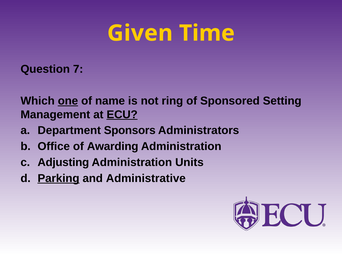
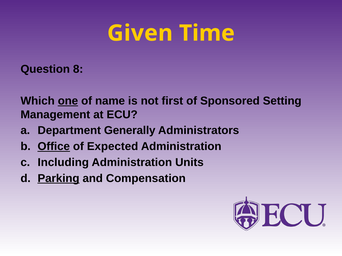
7: 7 -> 8
ring: ring -> first
ECU underline: present -> none
Sponsors: Sponsors -> Generally
Office underline: none -> present
Awarding: Awarding -> Expected
Adjusting: Adjusting -> Including
Administrative: Administrative -> Compensation
